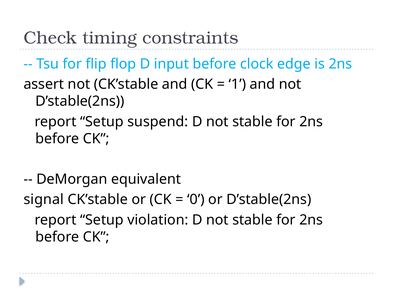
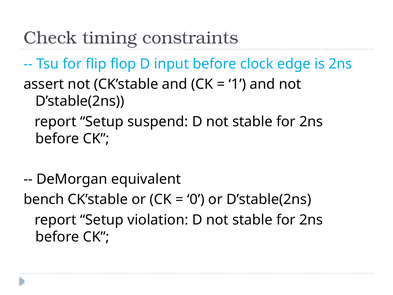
signal: signal -> bench
